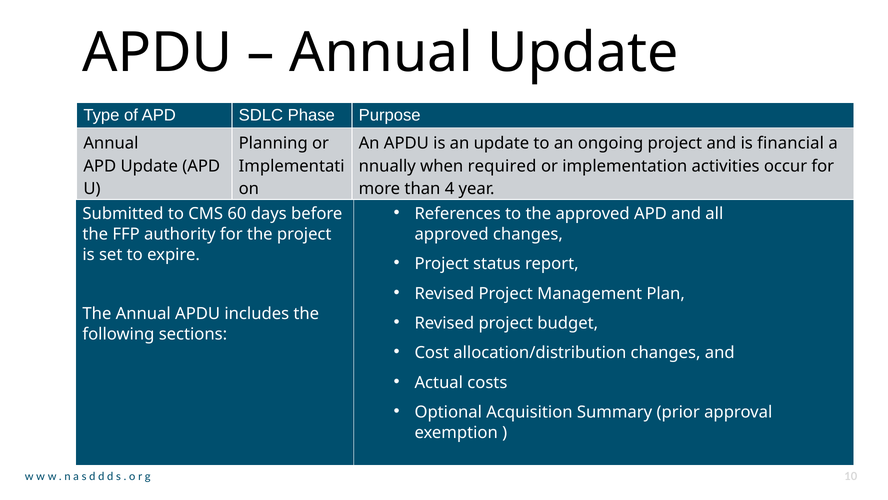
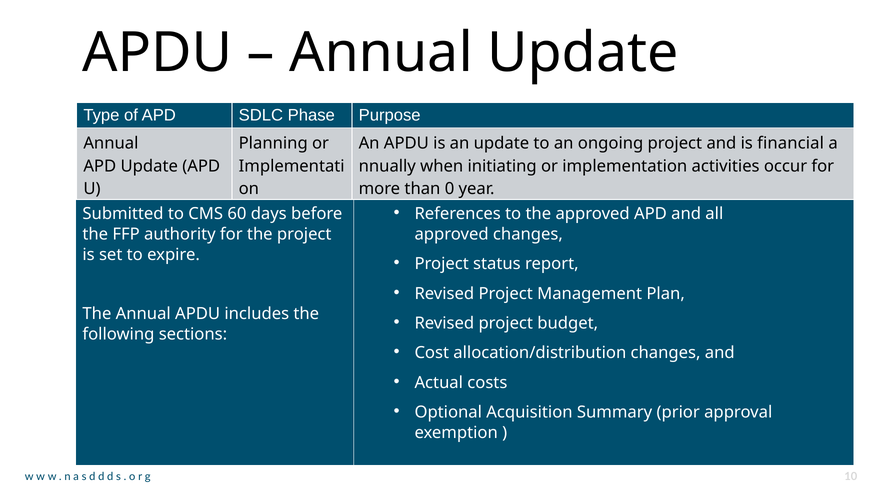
required: required -> initiating
4: 4 -> 0
